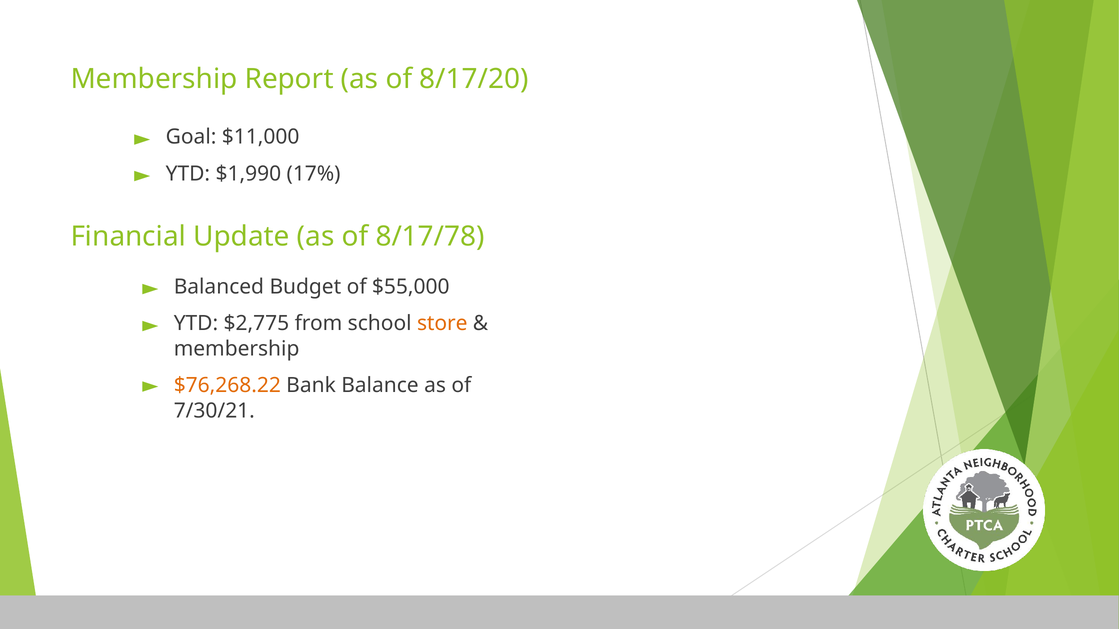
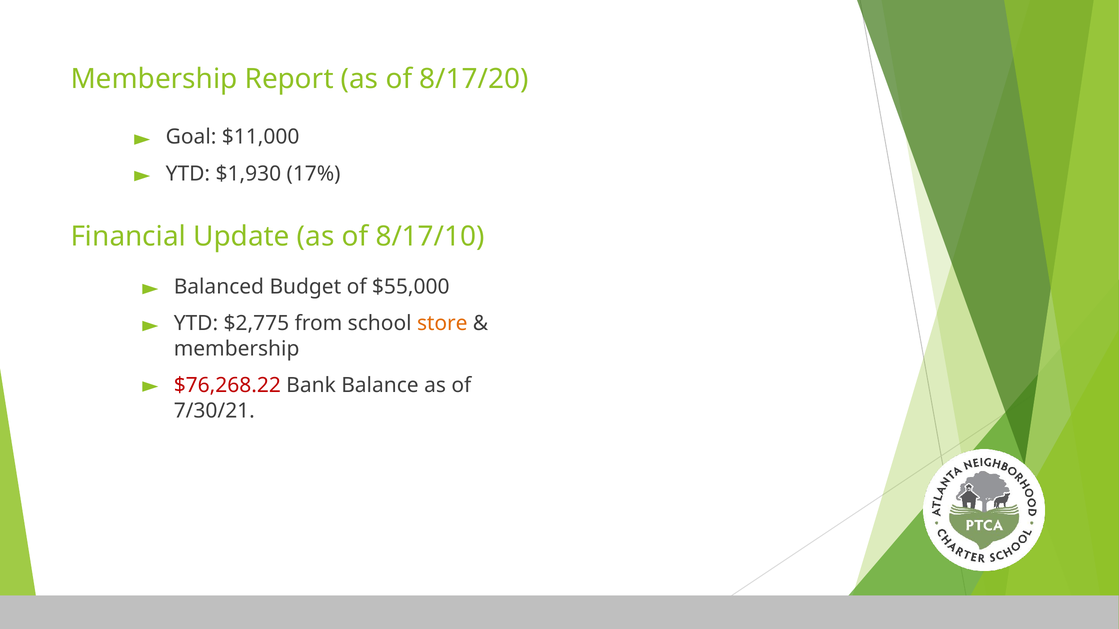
$1,990: $1,990 -> $1,930
8/17/78: 8/17/78 -> 8/17/10
$76,268.22 colour: orange -> red
